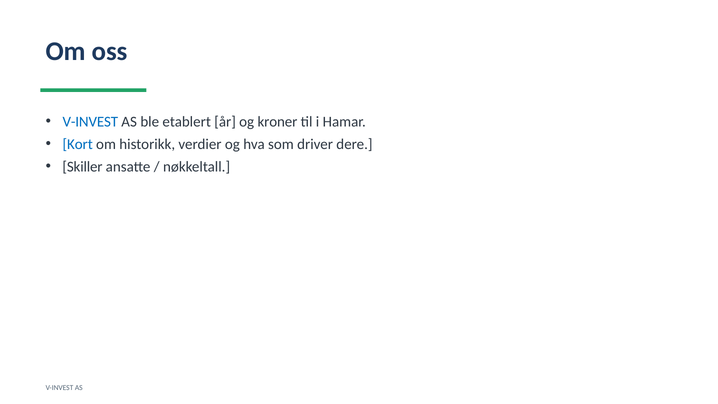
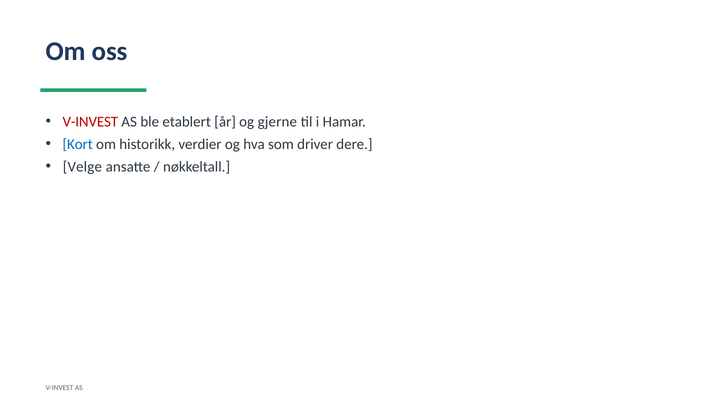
V-INVEST at (90, 122) colour: blue -> red
kroner: kroner -> gjerne
Skiller: Skiller -> Velge
